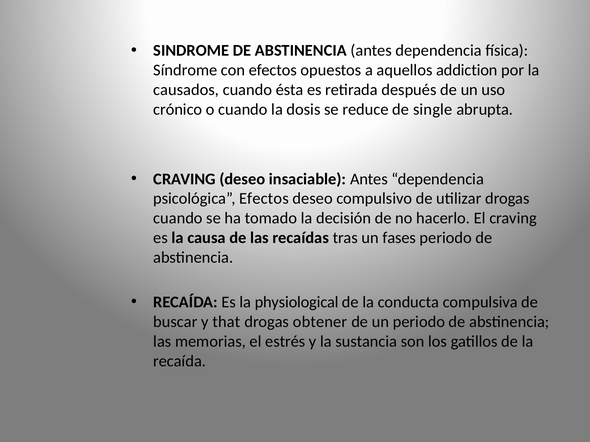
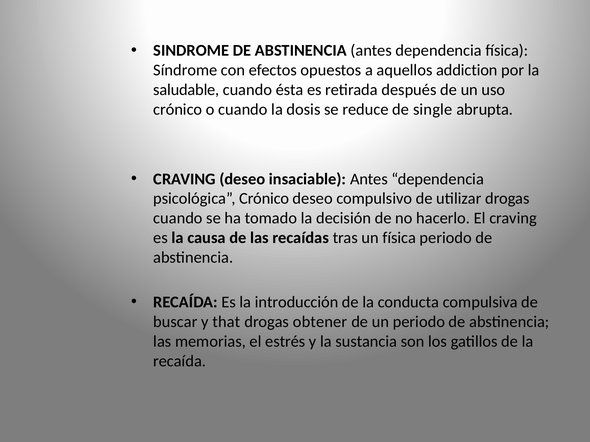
causados: causados -> saludable
psicológica Efectos: Efectos -> Crónico
un fases: fases -> física
physiological: physiological -> introducción
